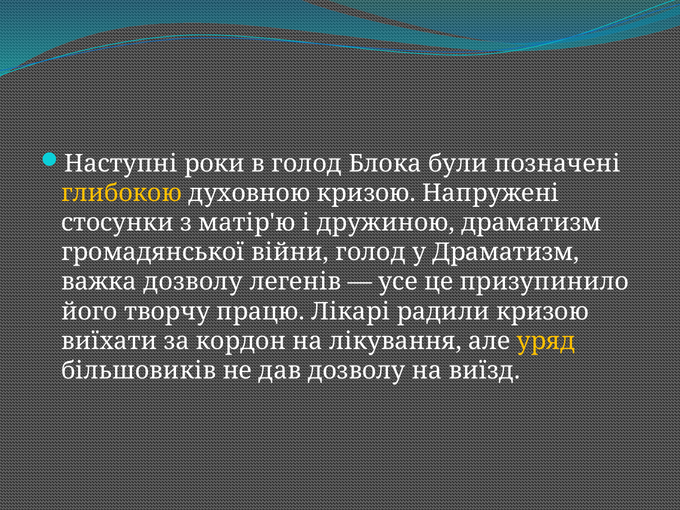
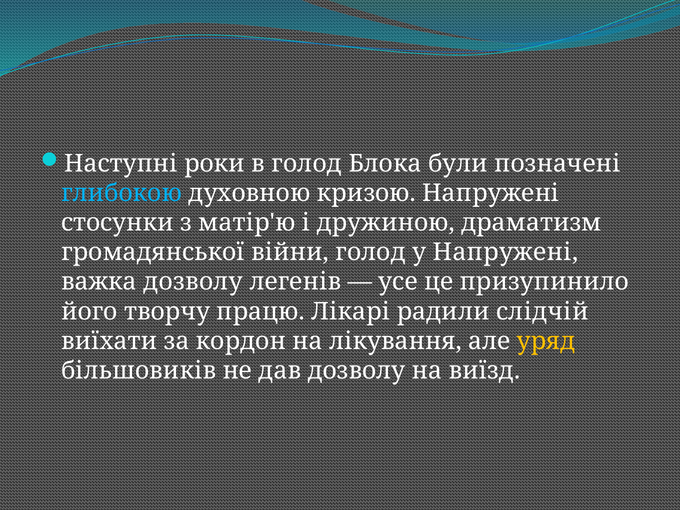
глибокою colour: yellow -> light blue
у Драматизм: Драматизм -> Напружені
радили кризою: кризою -> слідчій
